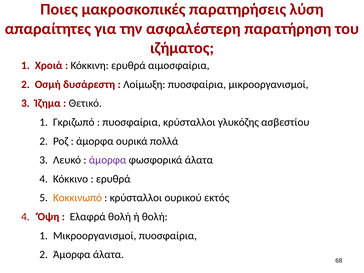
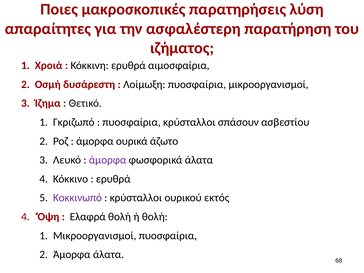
γλυκόζης: γλυκόζης -> σπάσουν
πολλά: πολλά -> άζωτο
Κοκκινωπό colour: orange -> purple
